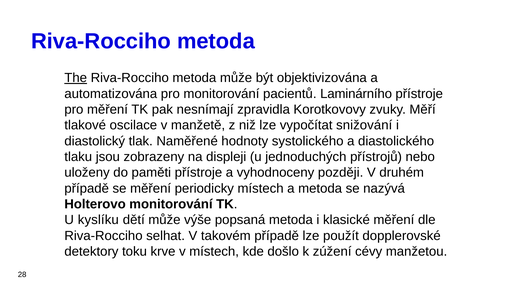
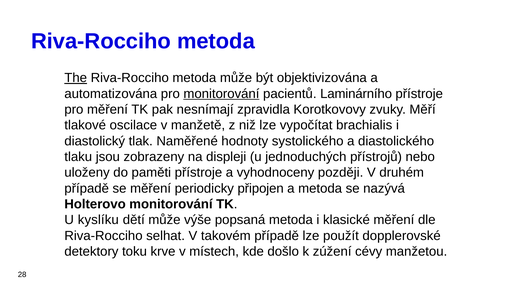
monitorování at (221, 94) underline: none -> present
snižování: snižování -> brachialis
periodicky místech: místech -> připojen
